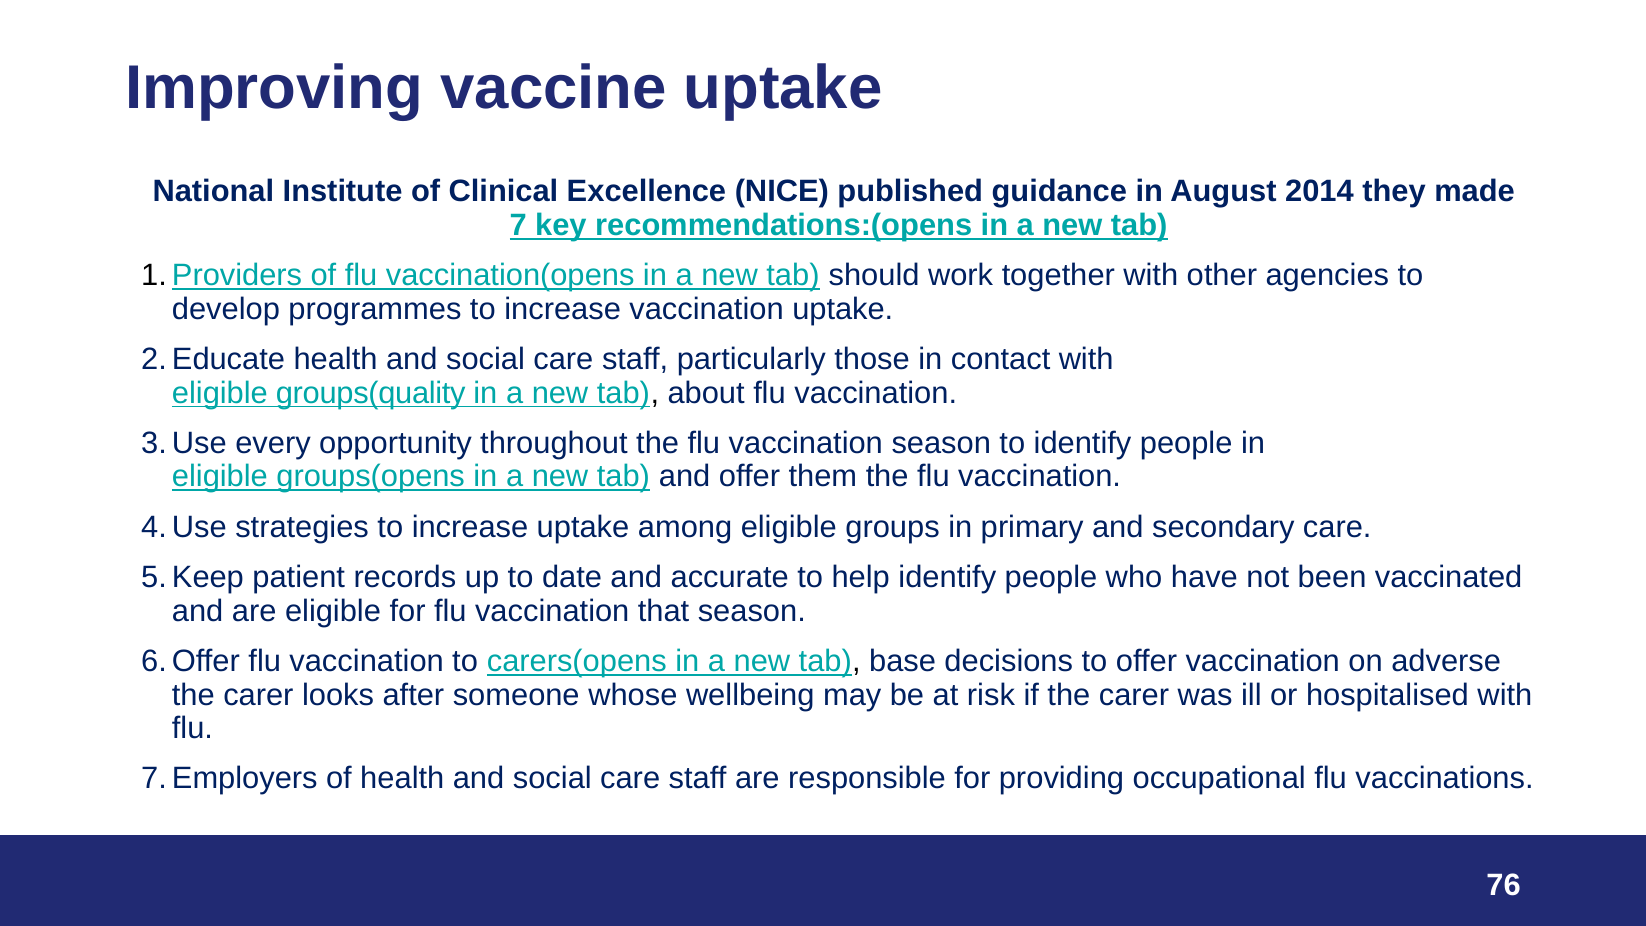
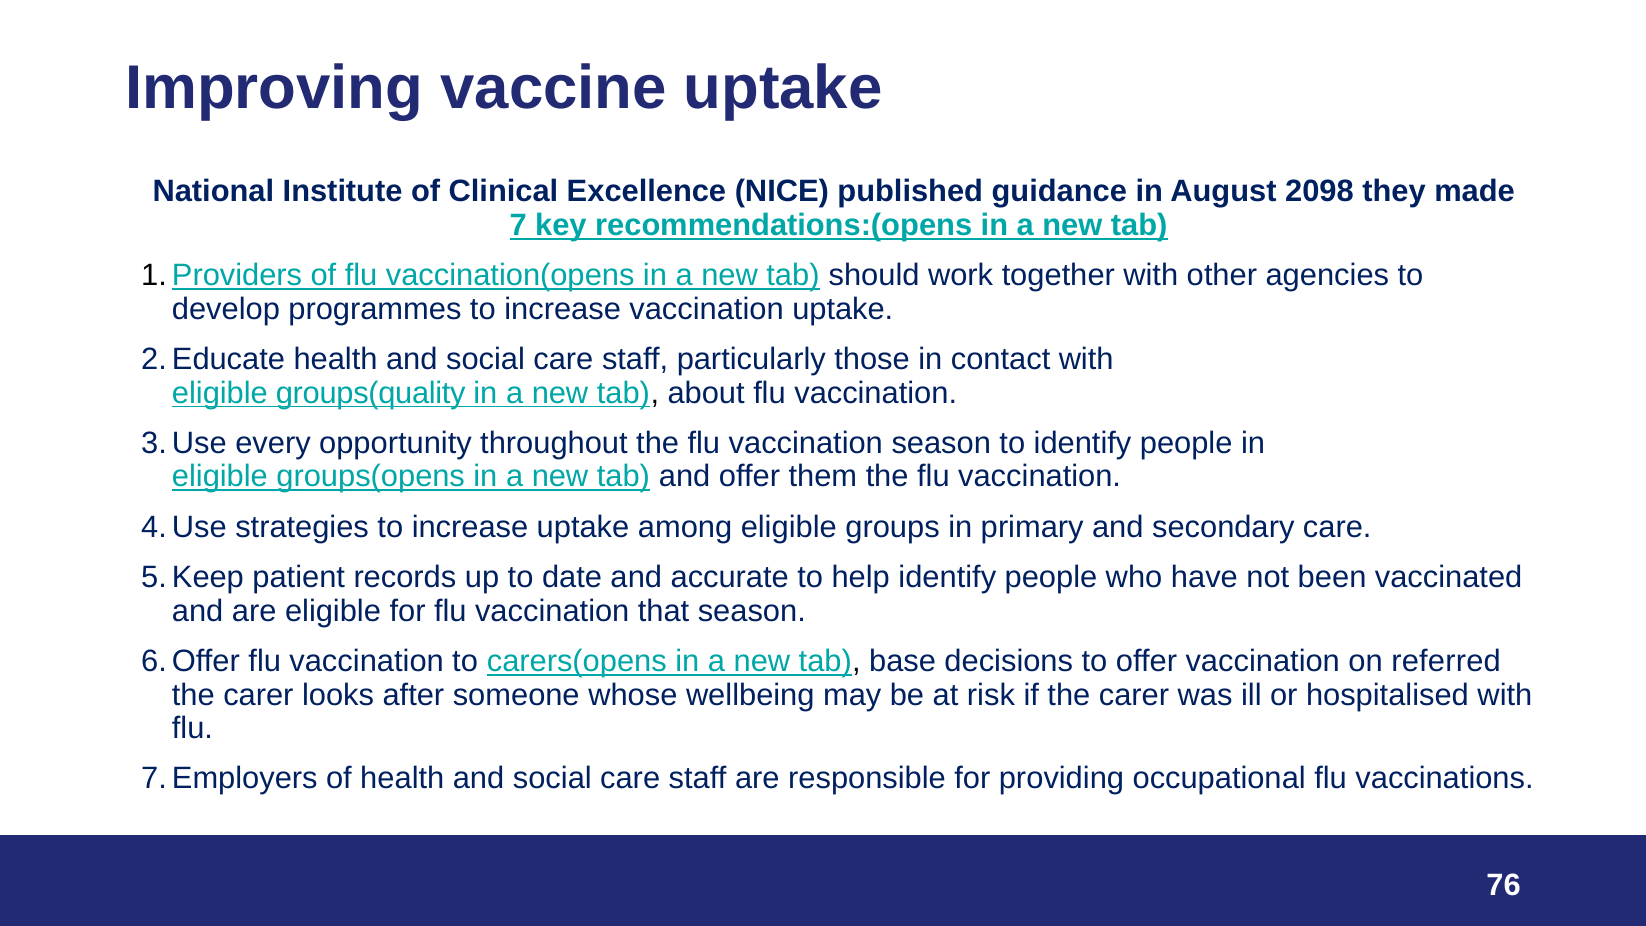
2014: 2014 -> 2098
adverse: adverse -> referred
